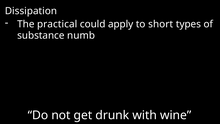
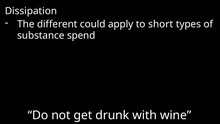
practical: practical -> different
numb: numb -> spend
